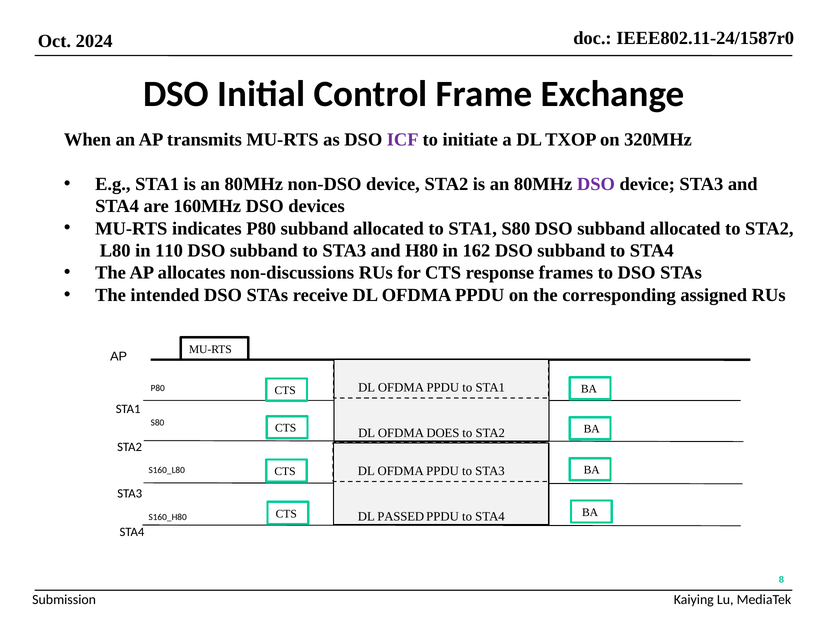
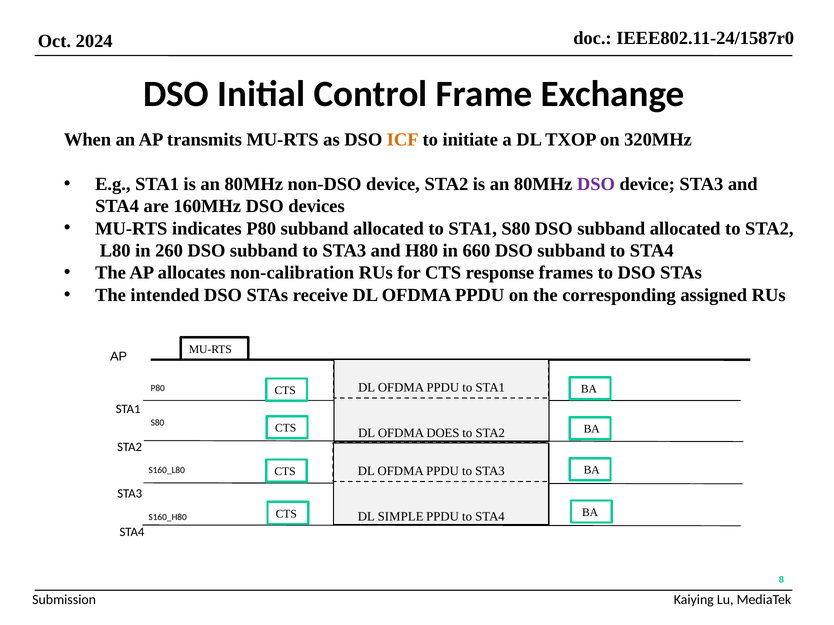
ICF colour: purple -> orange
110: 110 -> 260
162: 162 -> 660
non-discussions: non-discussions -> non-calibration
PASSED: PASSED -> SIMPLE
